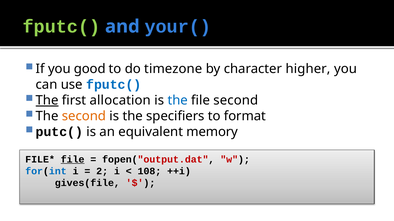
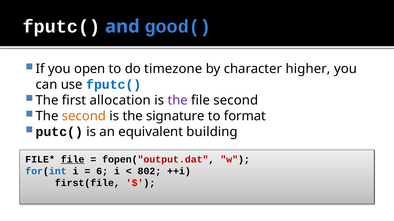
fputc( at (61, 27) colour: light green -> white
your(: your( -> good(
good: good -> open
The at (47, 101) underline: present -> none
the at (178, 101) colour: blue -> purple
specifiers: specifiers -> signature
memory: memory -> building
2: 2 -> 6
108: 108 -> 802
gives(file: gives(file -> first(file
